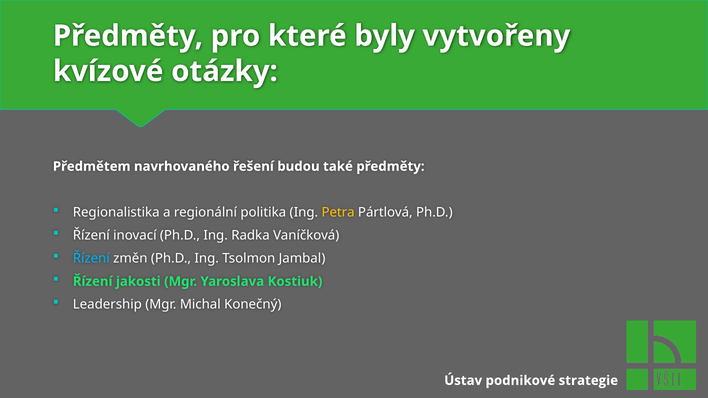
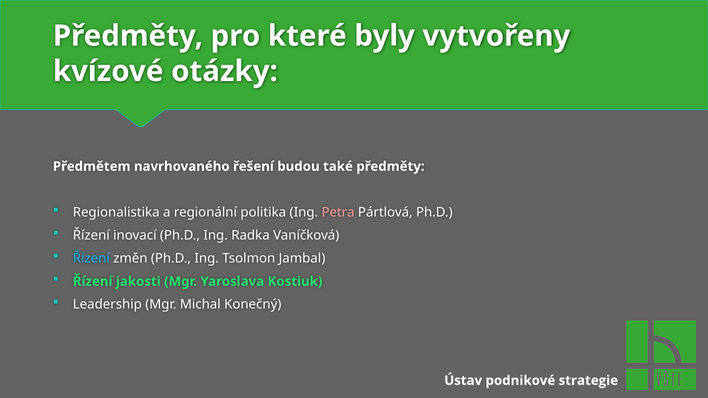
Petra colour: yellow -> pink
